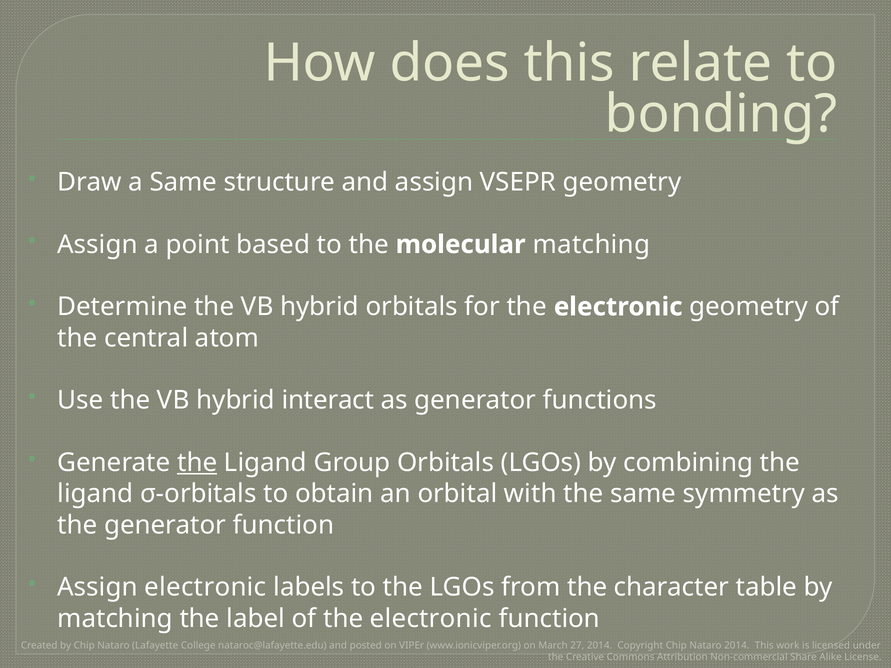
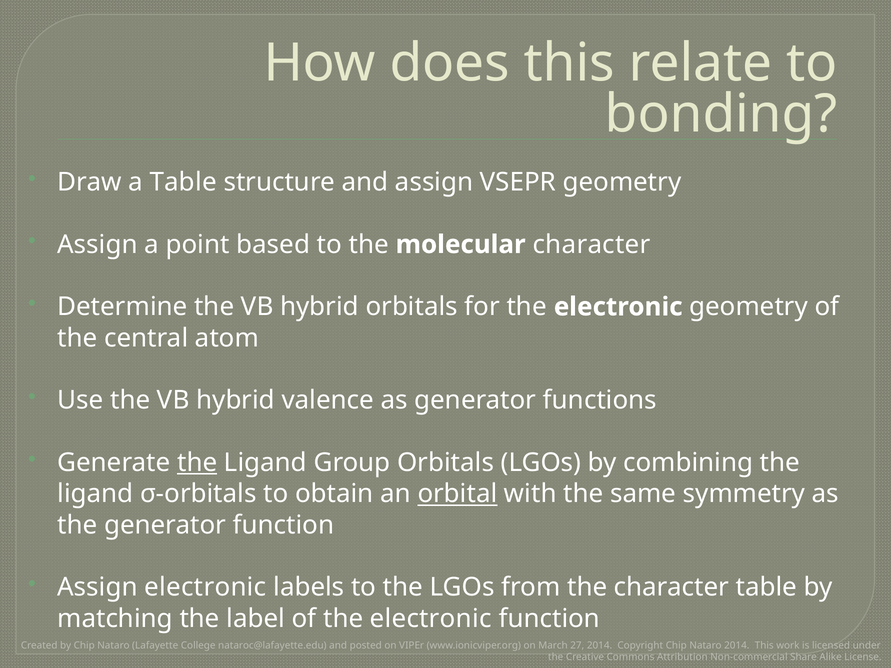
a Same: Same -> Table
molecular matching: matching -> character
interact: interact -> valence
orbital underline: none -> present
